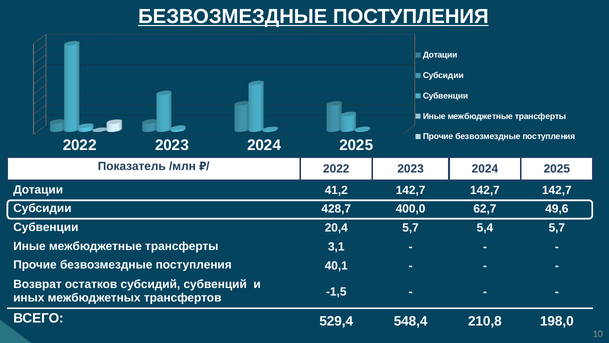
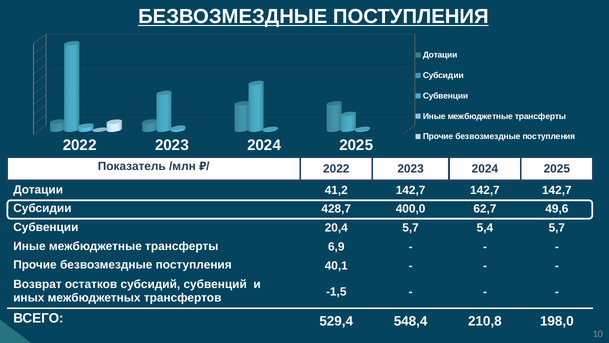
3,1: 3,1 -> 6,9
